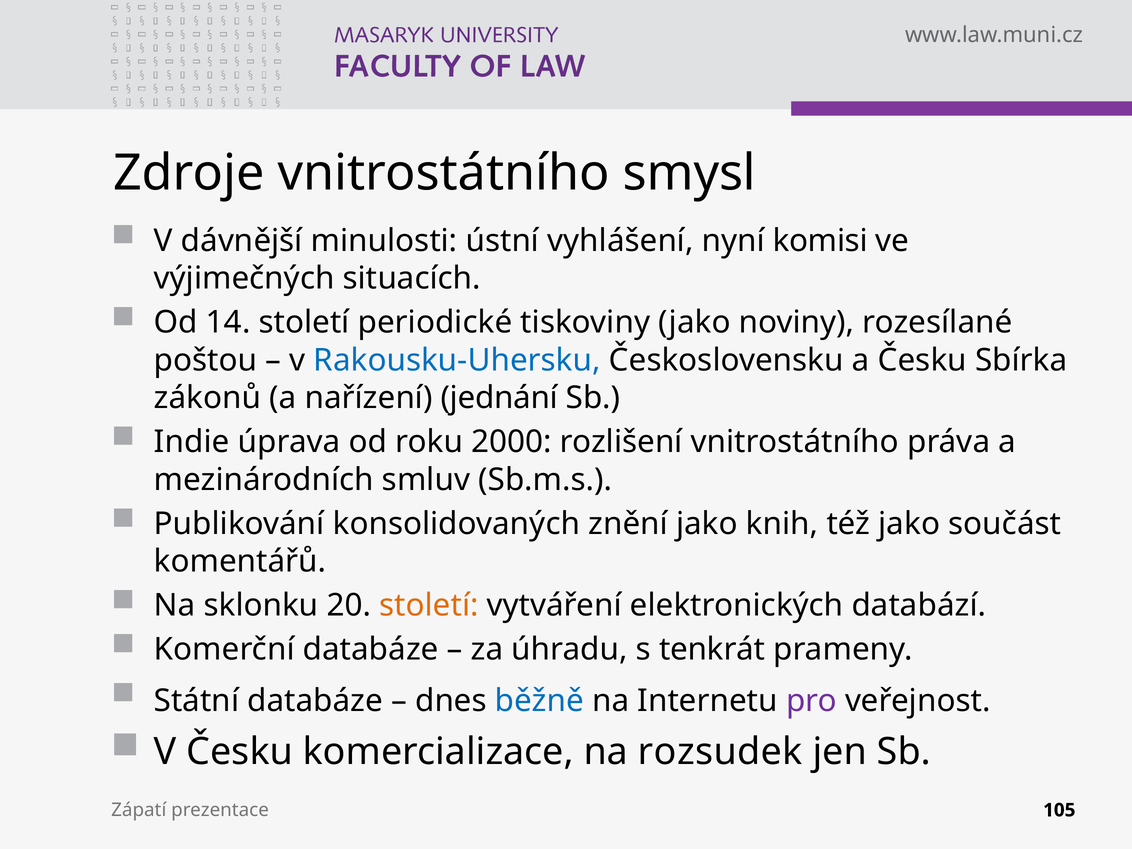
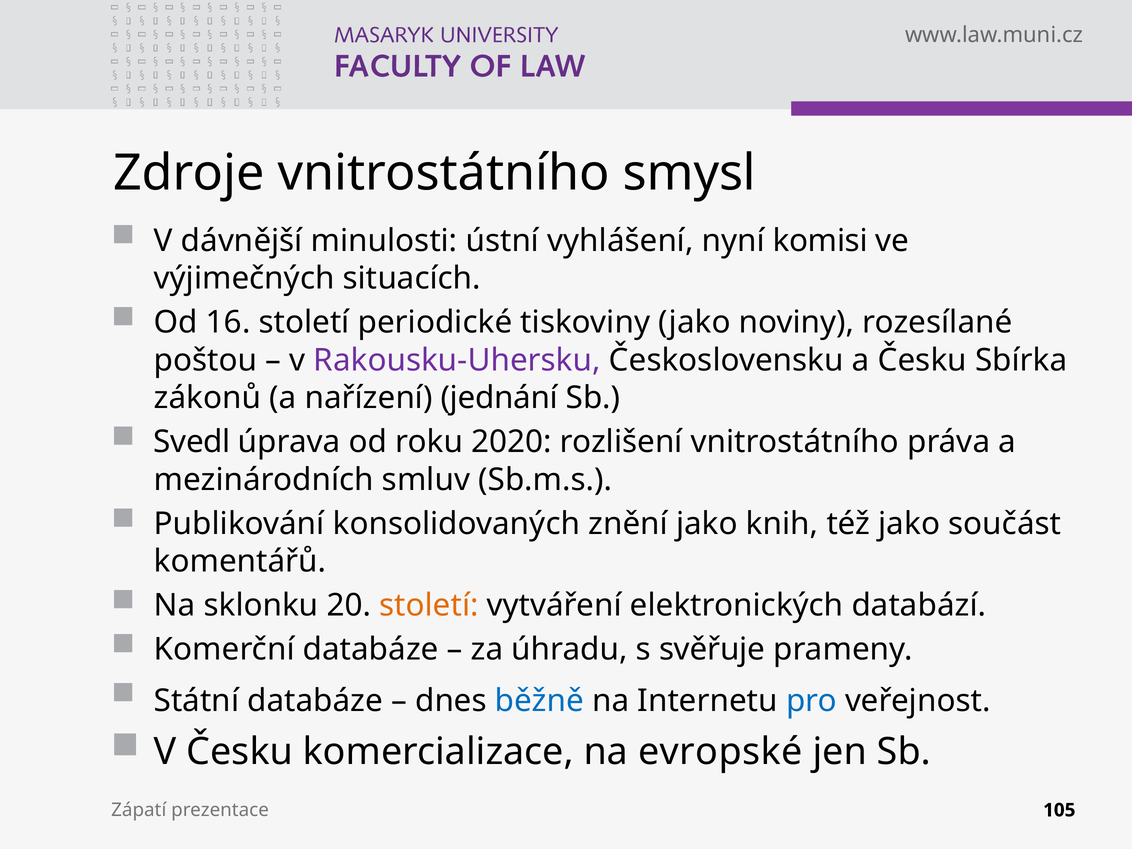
14: 14 -> 16
Rakousku-Uhersku colour: blue -> purple
Indie: Indie -> Svedl
2000: 2000 -> 2020
tenkrát: tenkrát -> svěřuje
pro colour: purple -> blue
rozsudek: rozsudek -> evropské
